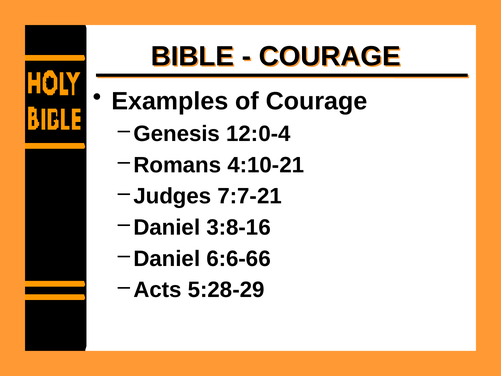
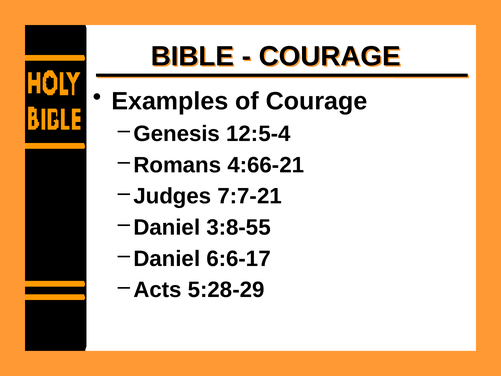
12:0-4: 12:0-4 -> 12:5-4
4:10-21: 4:10-21 -> 4:66-21
3:8-16: 3:8-16 -> 3:8-55
6:6-66: 6:6-66 -> 6:6-17
